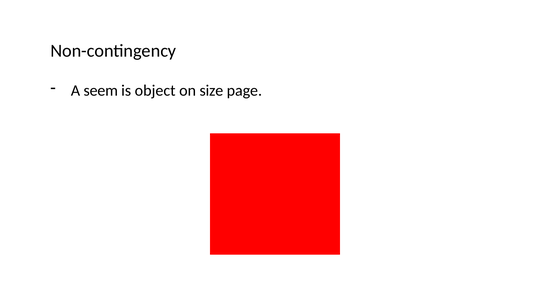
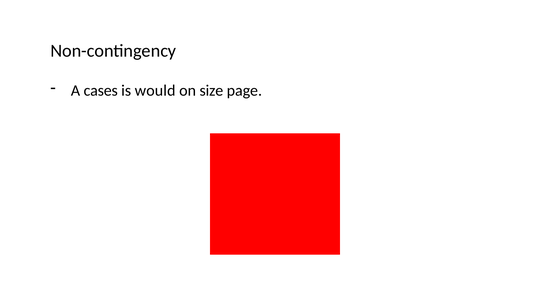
seem: seem -> cases
object: object -> would
